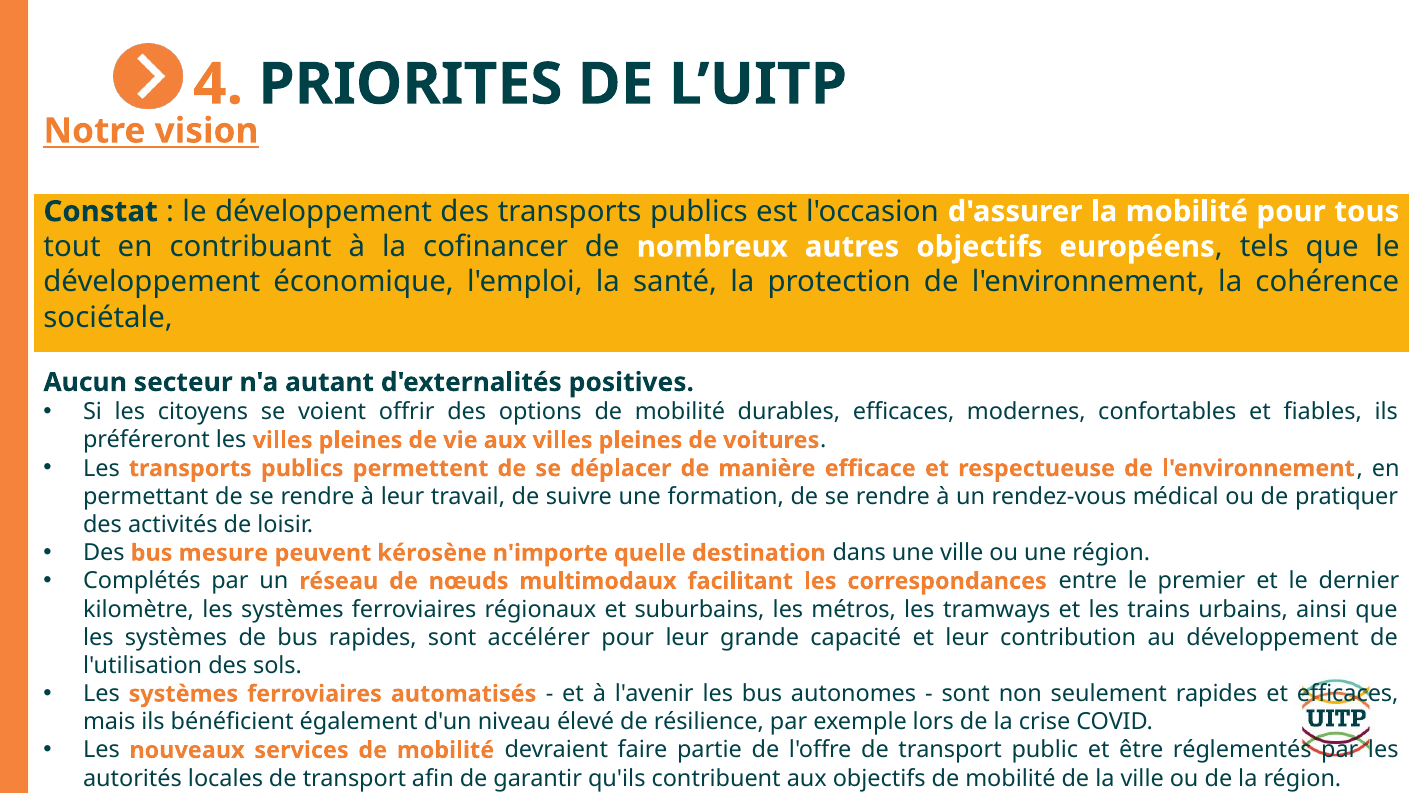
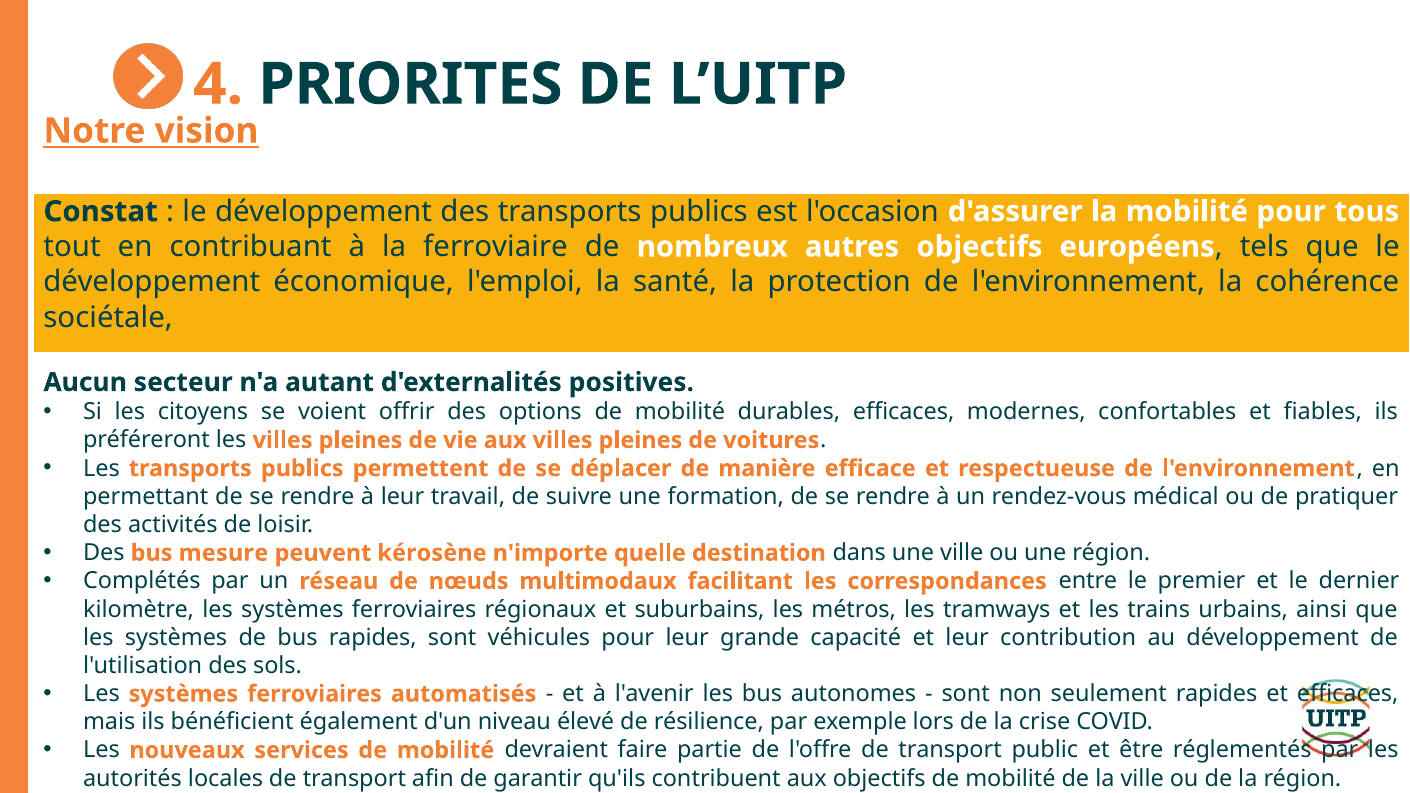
cofinancer: cofinancer -> ferroviaire
accélérer: accélérer -> véhicules
